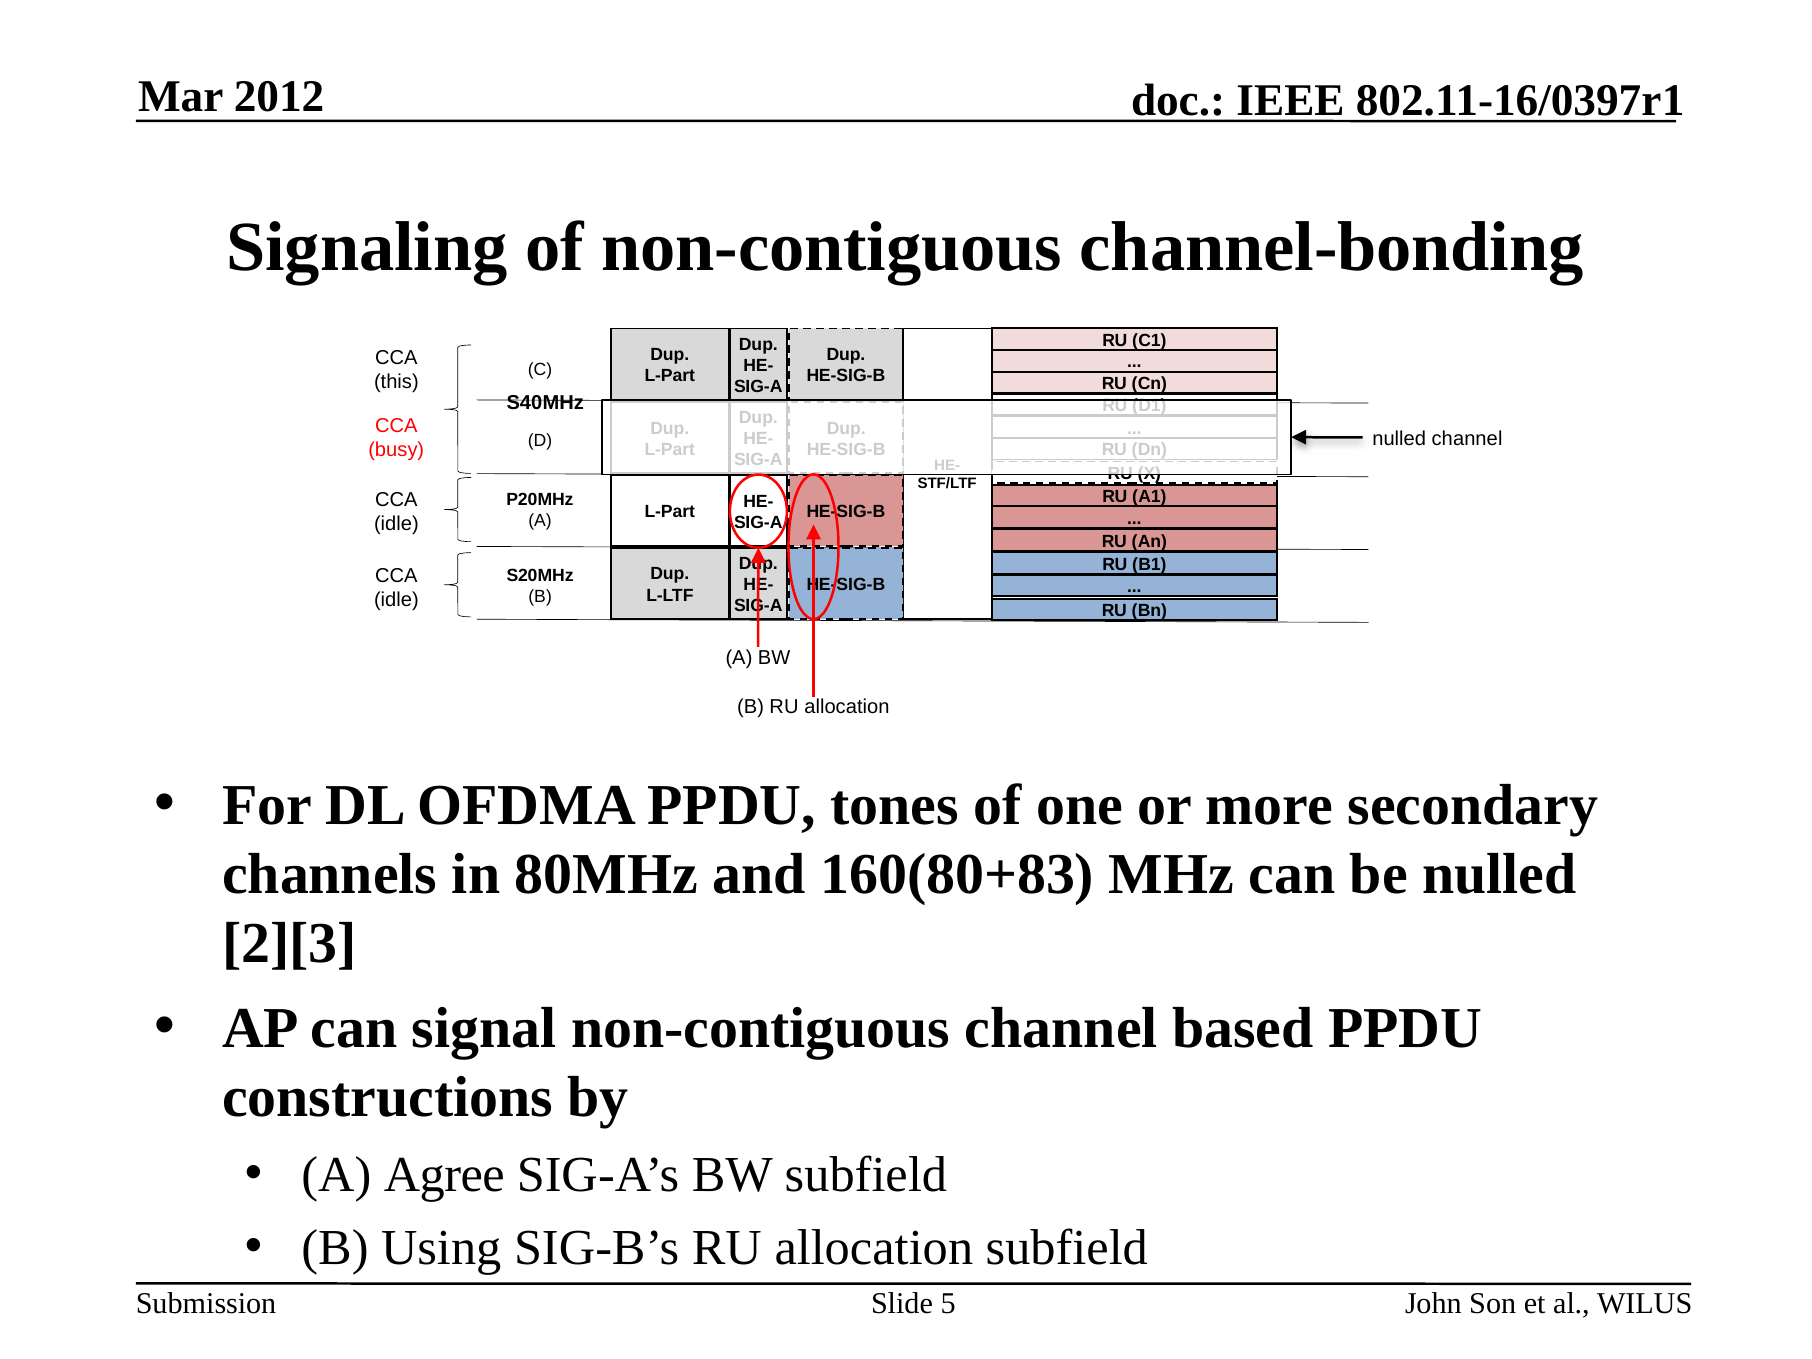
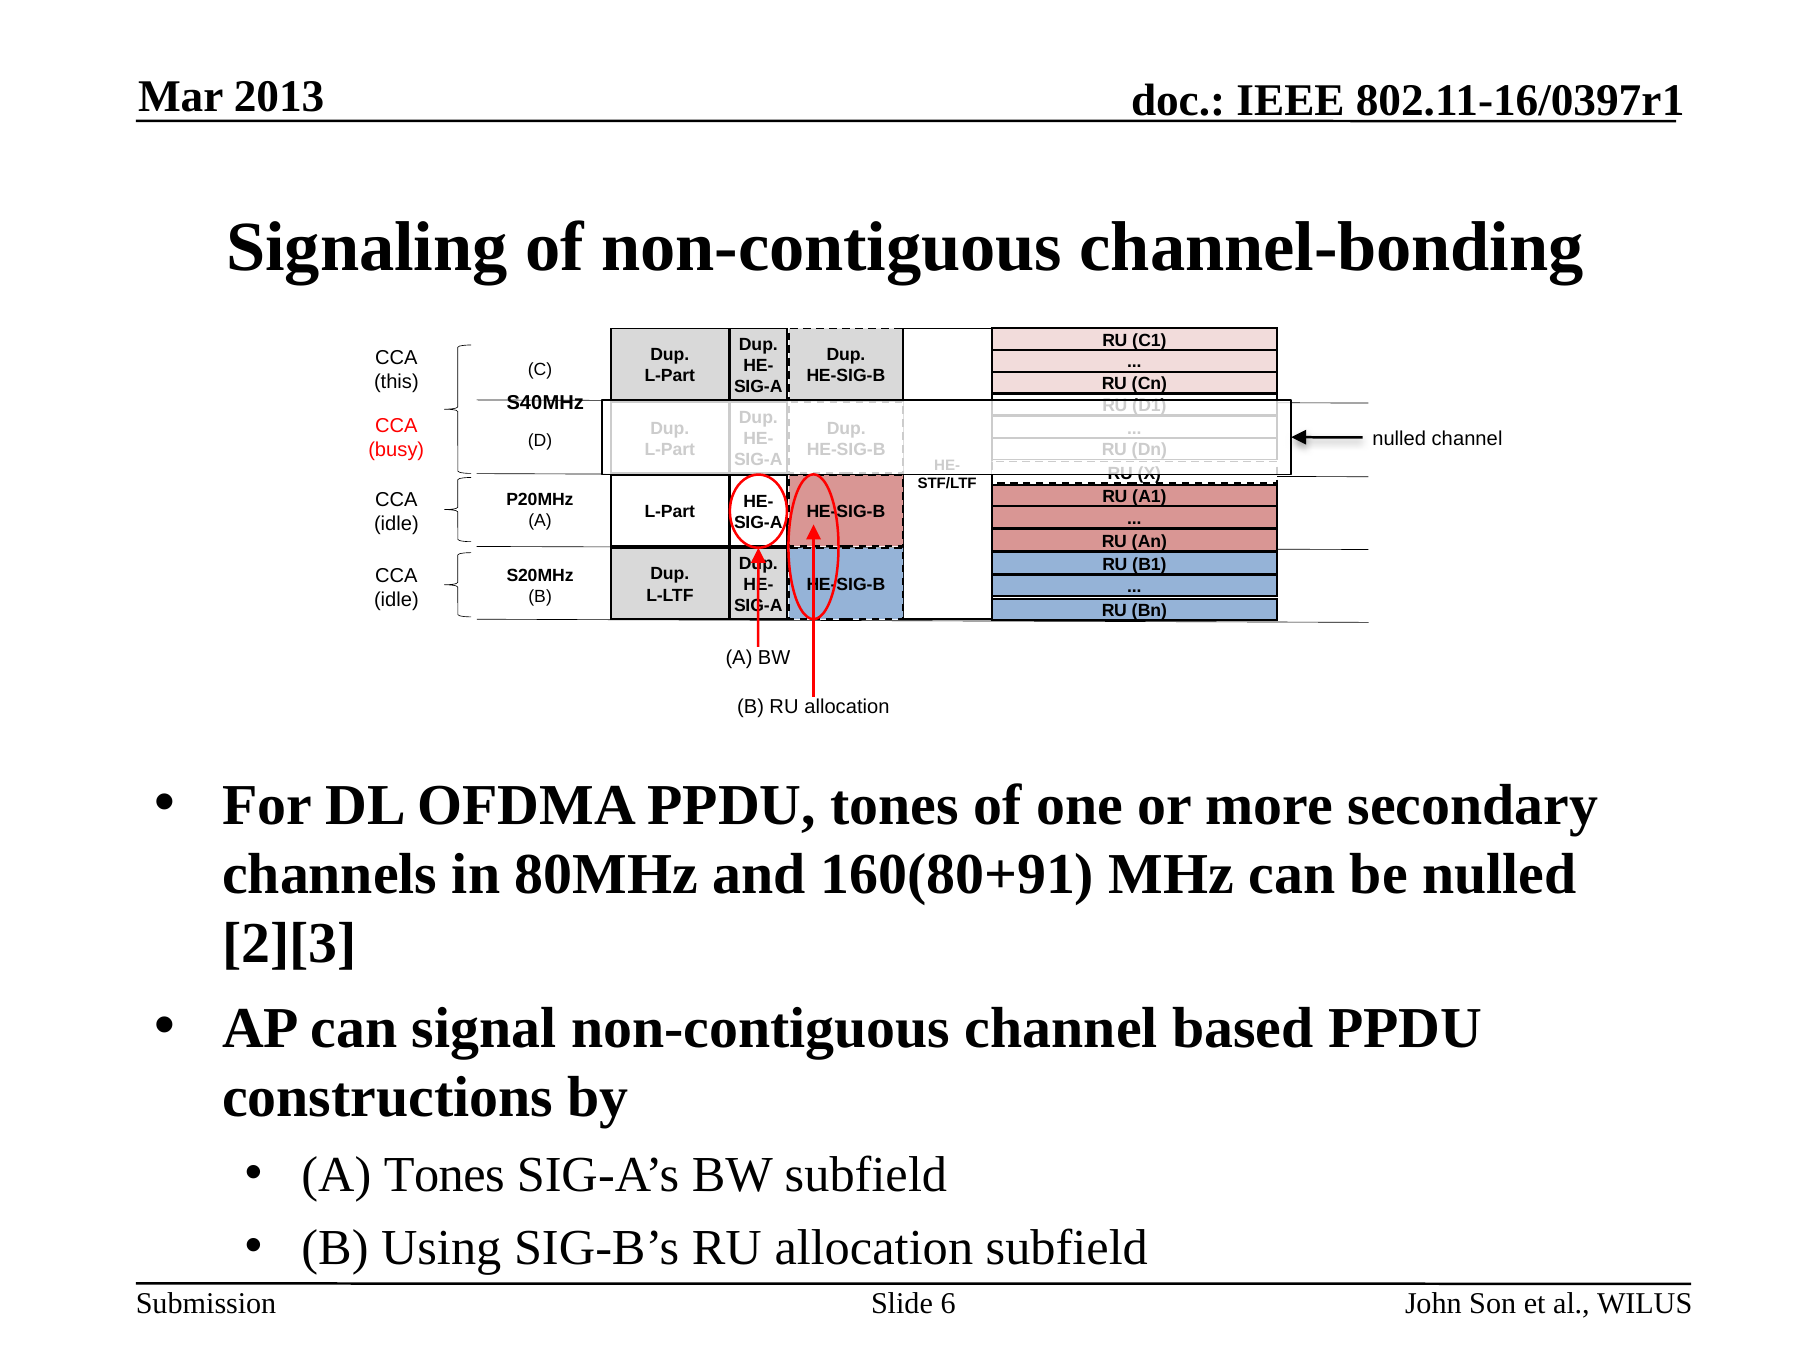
2012: 2012 -> 2013
160(80+83: 160(80+83 -> 160(80+91
A Agree: Agree -> Tones
5: 5 -> 6
